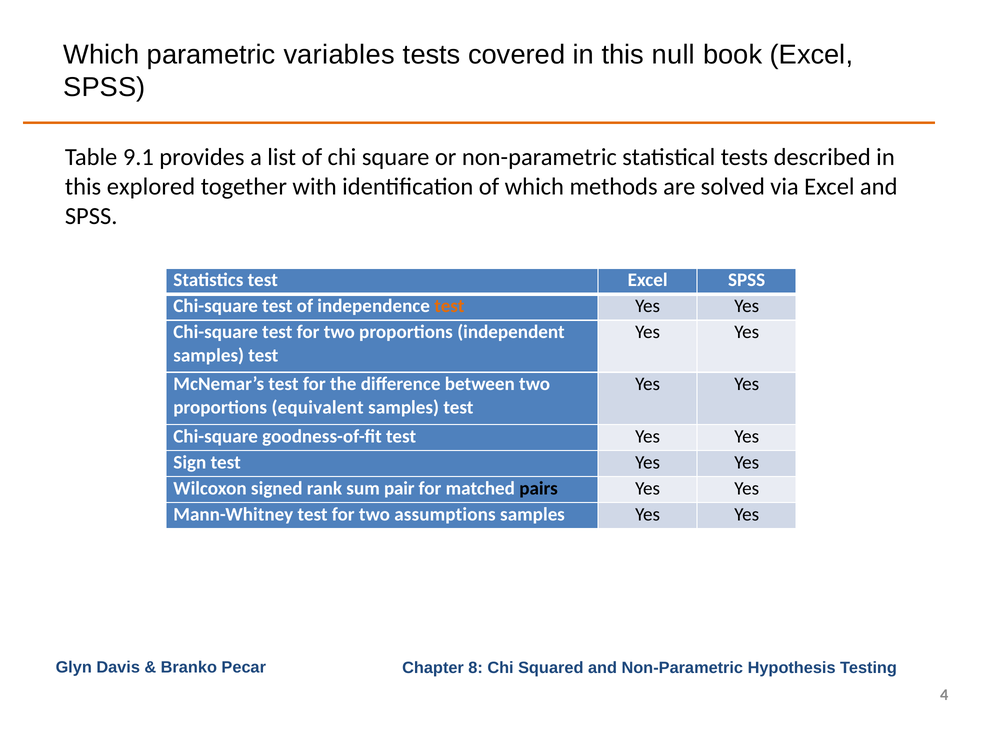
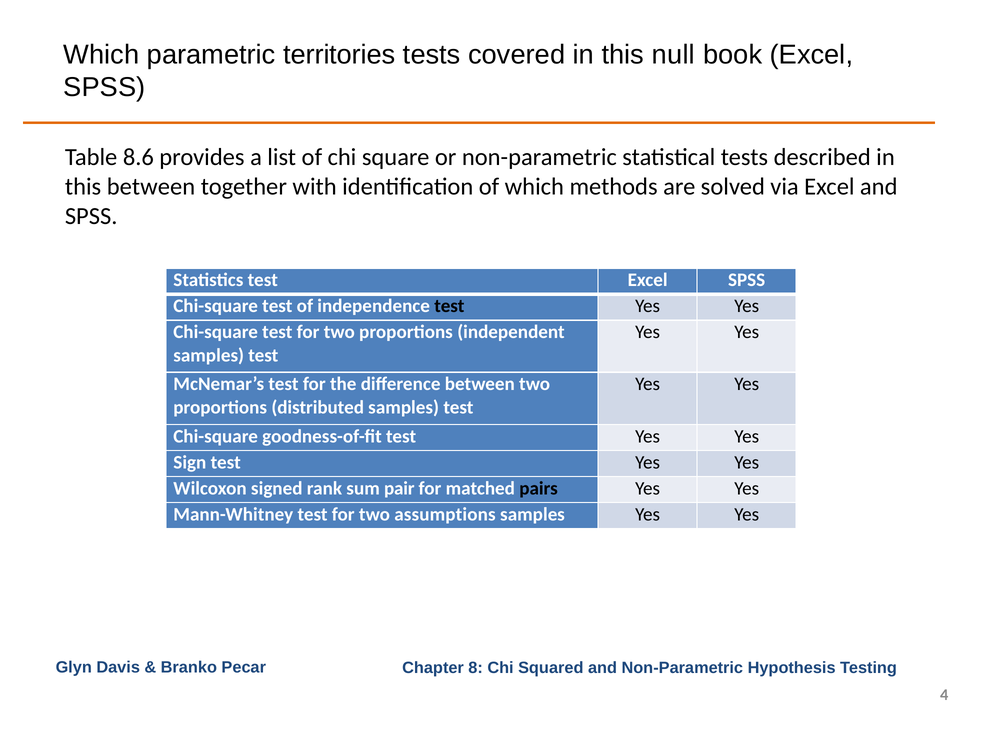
variables: variables -> territories
9.1: 9.1 -> 8.6
this explored: explored -> between
test at (449, 306) colour: orange -> black
equivalent: equivalent -> distributed
